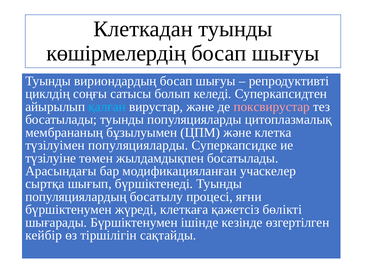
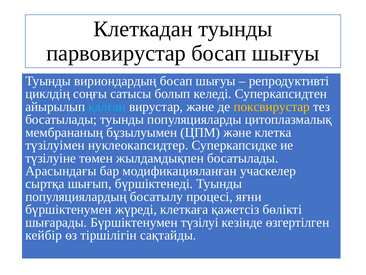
көшірмелердің: көшірмелердің -> парвовирустар
поксвирустар colour: pink -> yellow
түзілуімен популяцияларды: популяцияларды -> нуклеокапсидтер
ішінде: ішінде -> түзілуі
